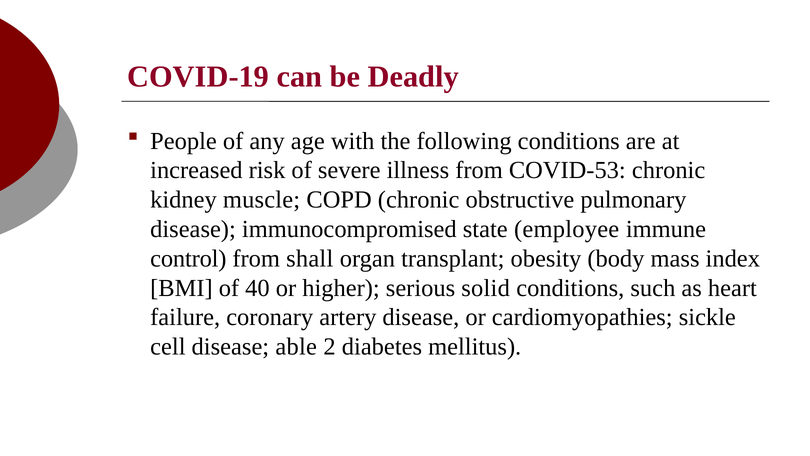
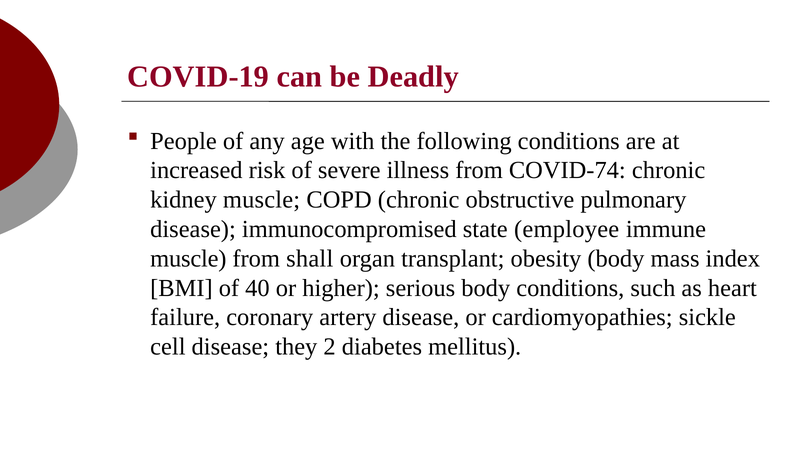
COVID-53: COVID-53 -> COVID-74
control at (188, 258): control -> muscle
serious solid: solid -> body
able: able -> they
